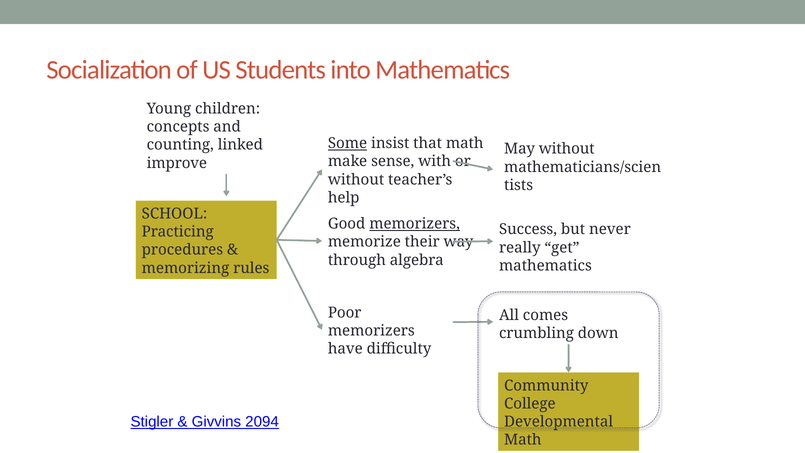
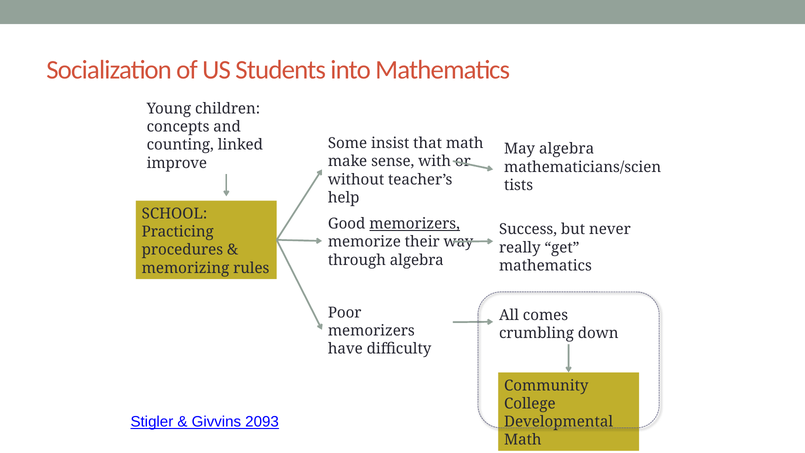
Some underline: present -> none
May without: without -> algebra
2094: 2094 -> 2093
